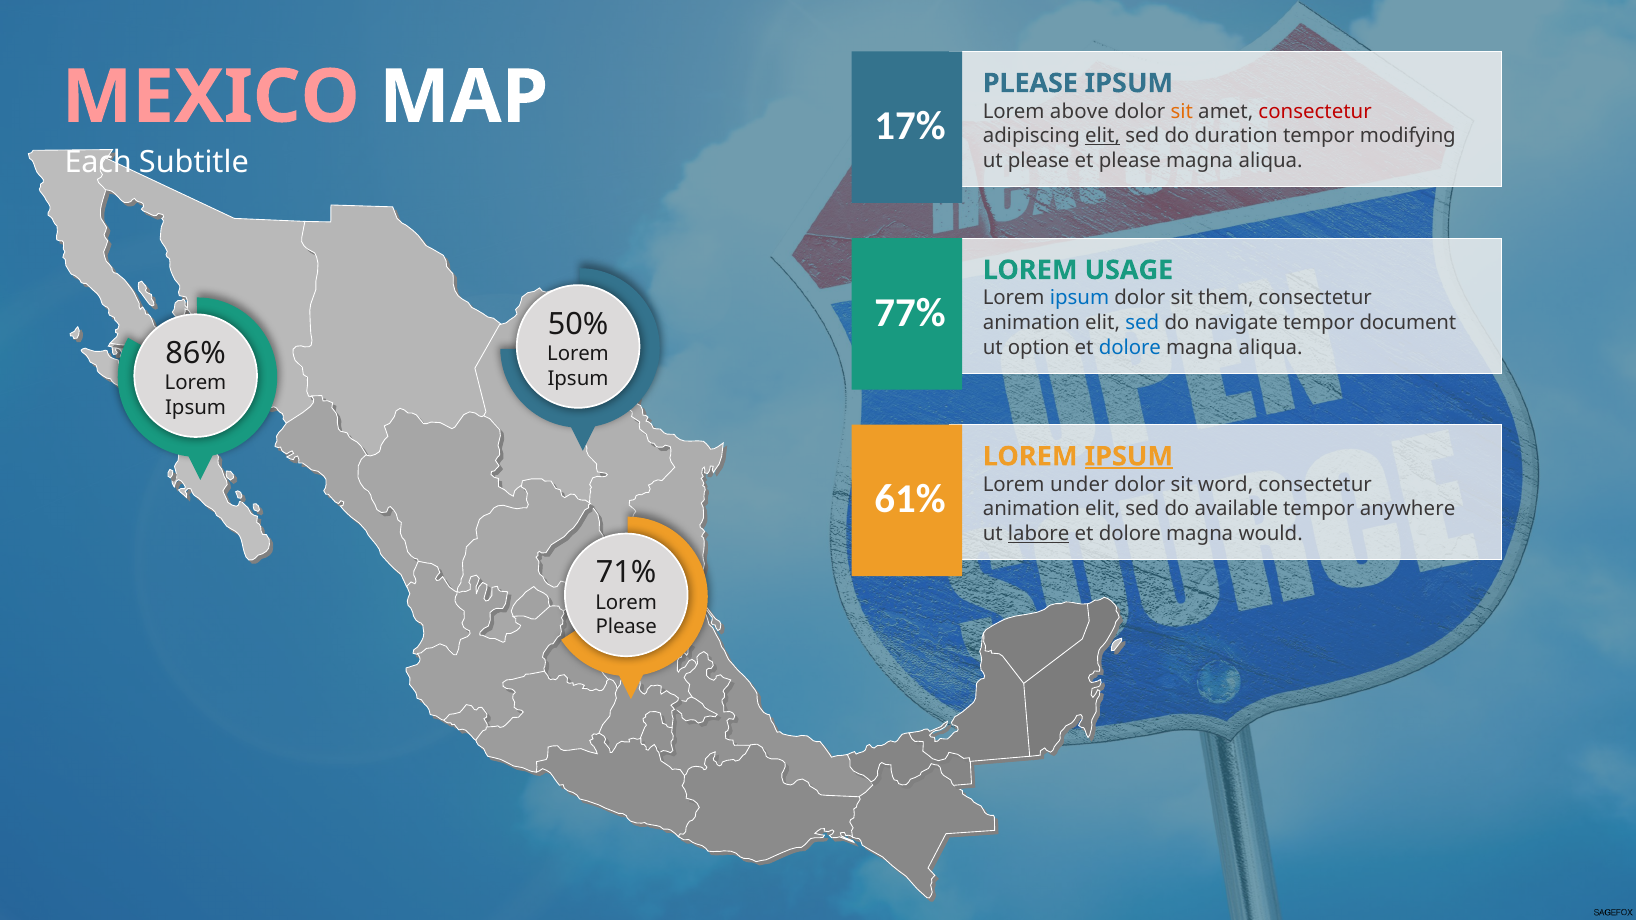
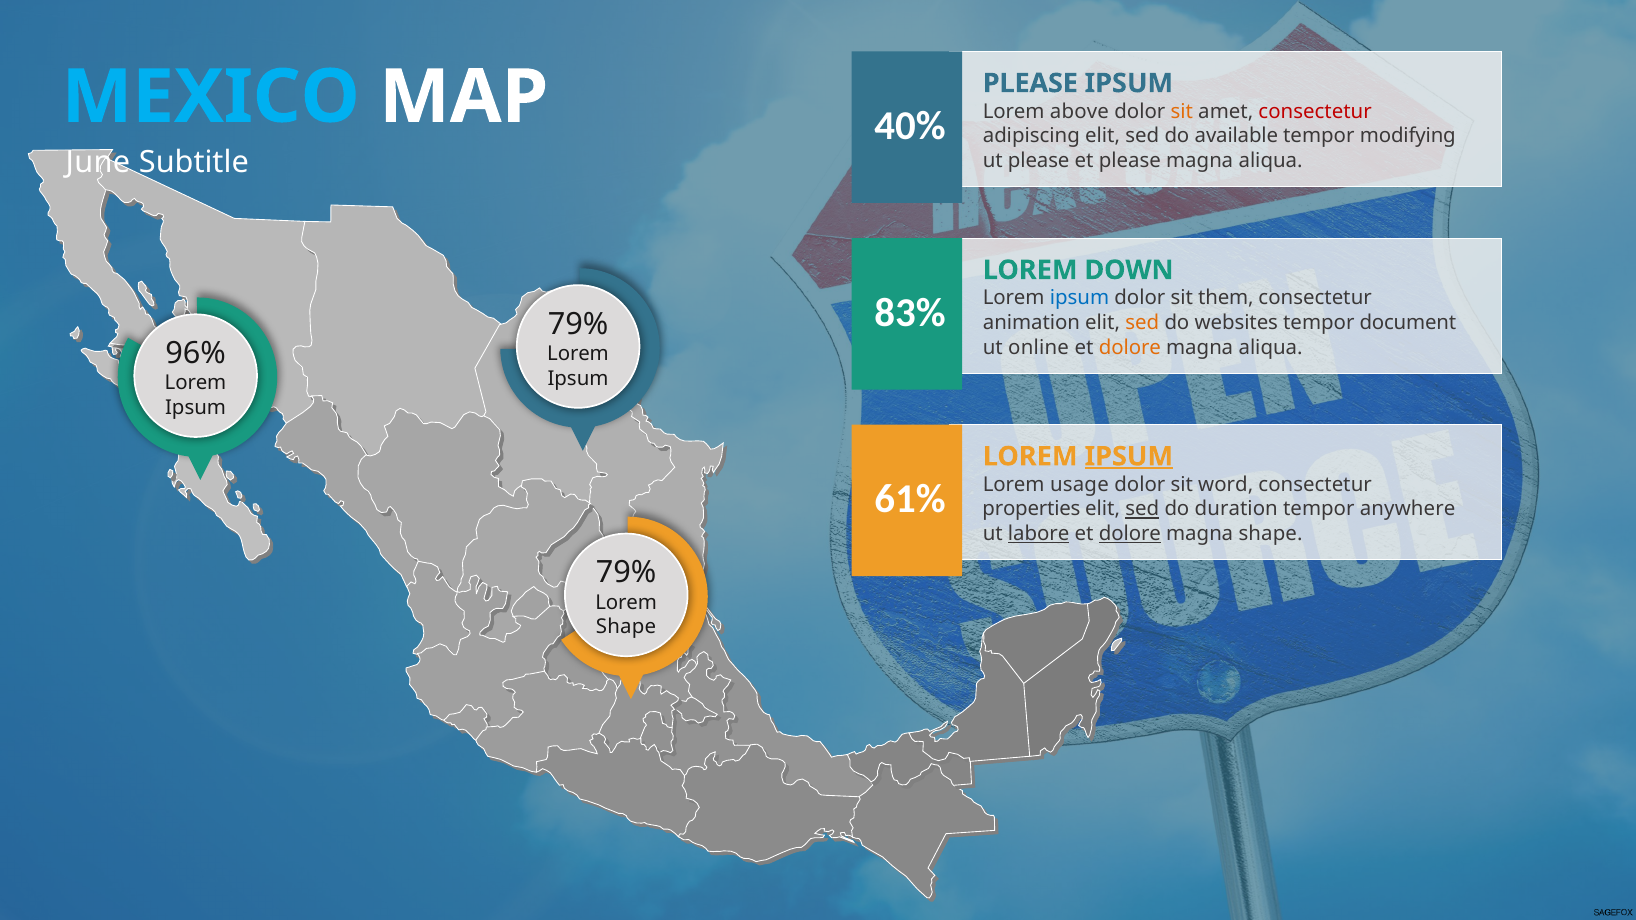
MEXICO colour: pink -> light blue
17%: 17% -> 40%
elit at (1103, 136) underline: present -> none
duration: duration -> available
Each: Each -> June
USAGE: USAGE -> DOWN
77%: 77% -> 83%
50% at (578, 324): 50% -> 79%
sed at (1142, 323) colour: blue -> orange
navigate: navigate -> websites
option: option -> online
dolore at (1130, 347) colour: blue -> orange
86%: 86% -> 96%
under: under -> usage
animation at (1031, 509): animation -> properties
sed at (1142, 509) underline: none -> present
available: available -> duration
dolore at (1130, 534) underline: none -> present
magna would: would -> shape
71% at (626, 573): 71% -> 79%
Please at (626, 627): Please -> Shape
